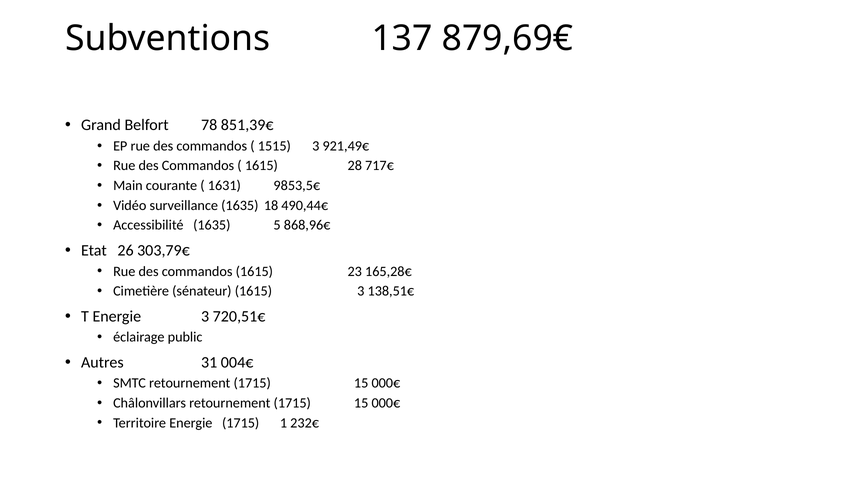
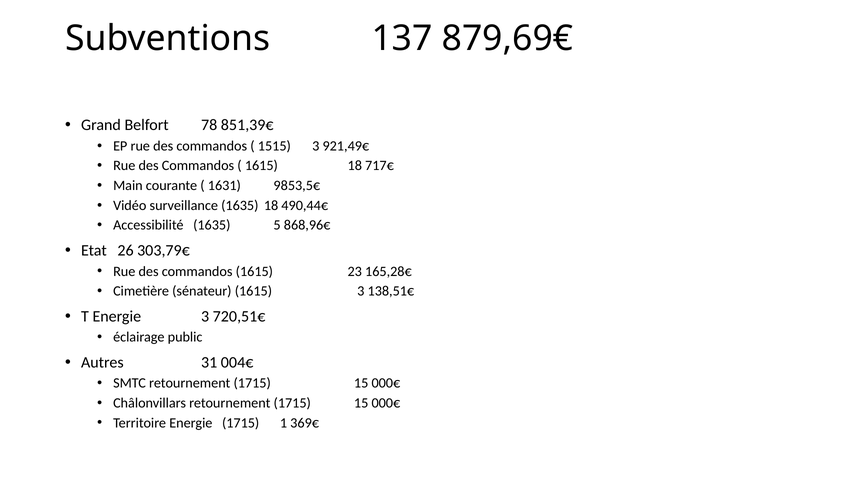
1615 28: 28 -> 18
232€: 232€ -> 369€
